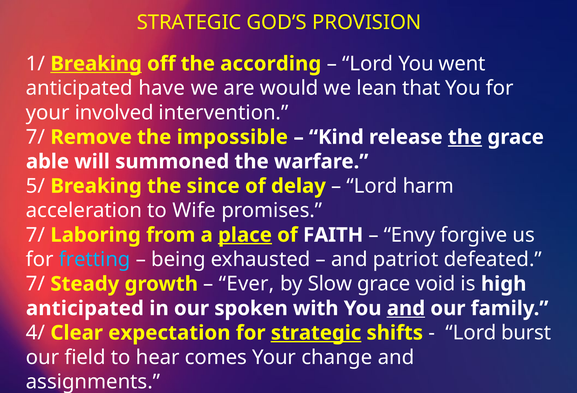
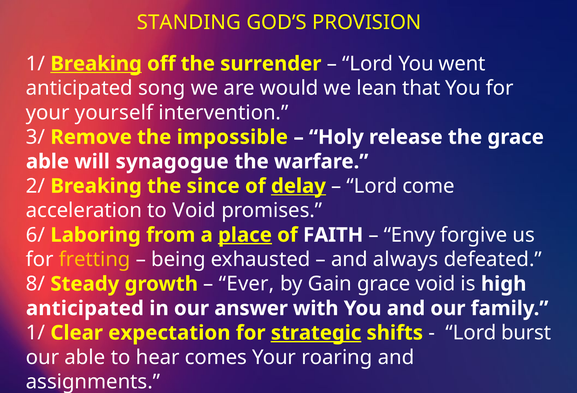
STRATEGIC at (189, 22): STRATEGIC -> STANDING
according: according -> surrender
have: have -> song
involved: involved -> yourself
7/ at (36, 137): 7/ -> 3/
Kind: Kind -> Holy
the at (465, 137) underline: present -> none
summoned: summoned -> synagogue
5/: 5/ -> 2/
delay underline: none -> present
harm: harm -> come
to Wife: Wife -> Void
7/ at (36, 235): 7/ -> 6/
fretting colour: light blue -> yellow
patriot: patriot -> always
7/ at (36, 284): 7/ -> 8/
Slow: Slow -> Gain
spoken: spoken -> answer
and at (406, 309) underline: present -> none
4/ at (36, 333): 4/ -> 1/
our field: field -> able
change: change -> roaring
